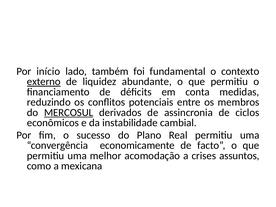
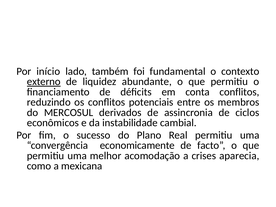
conta medidas: medidas -> conflitos
MERCOSUL underline: present -> none
assuntos: assuntos -> aparecia
